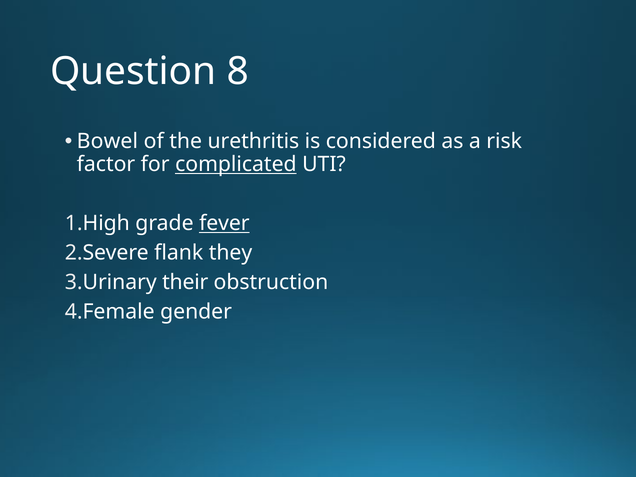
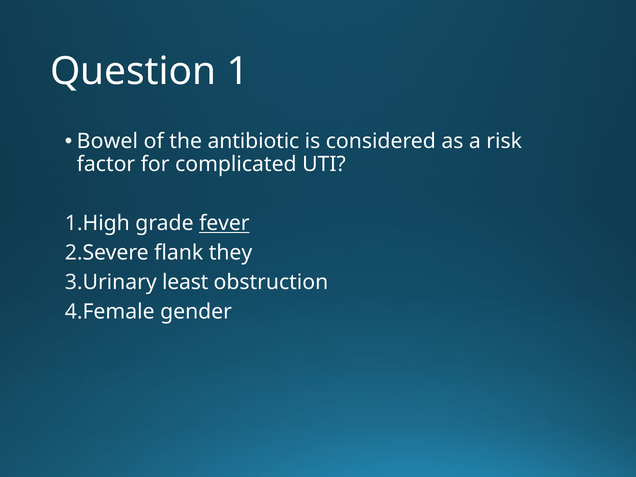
8: 8 -> 1
urethritis: urethritis -> antibiotic
complicated underline: present -> none
their: their -> least
